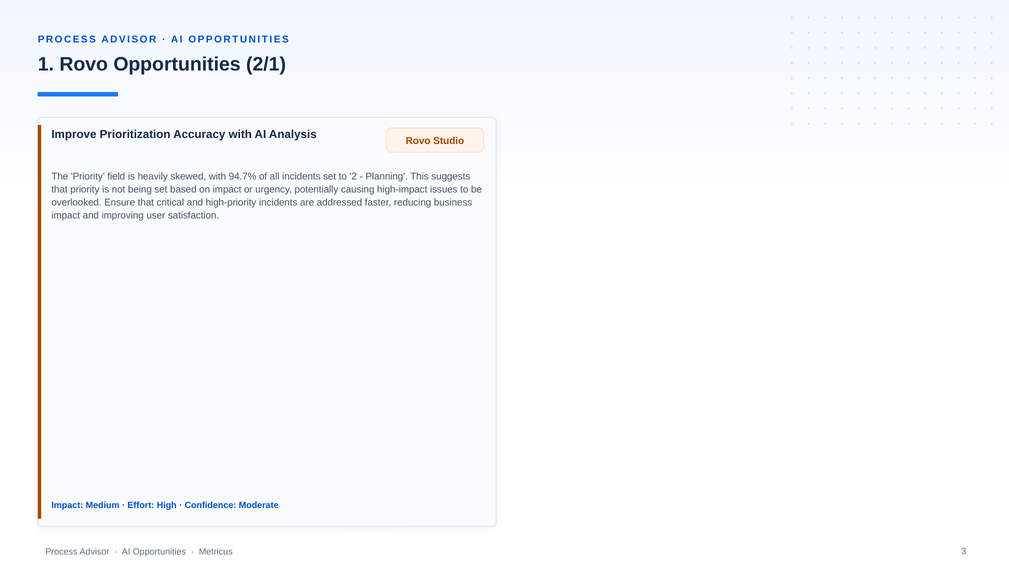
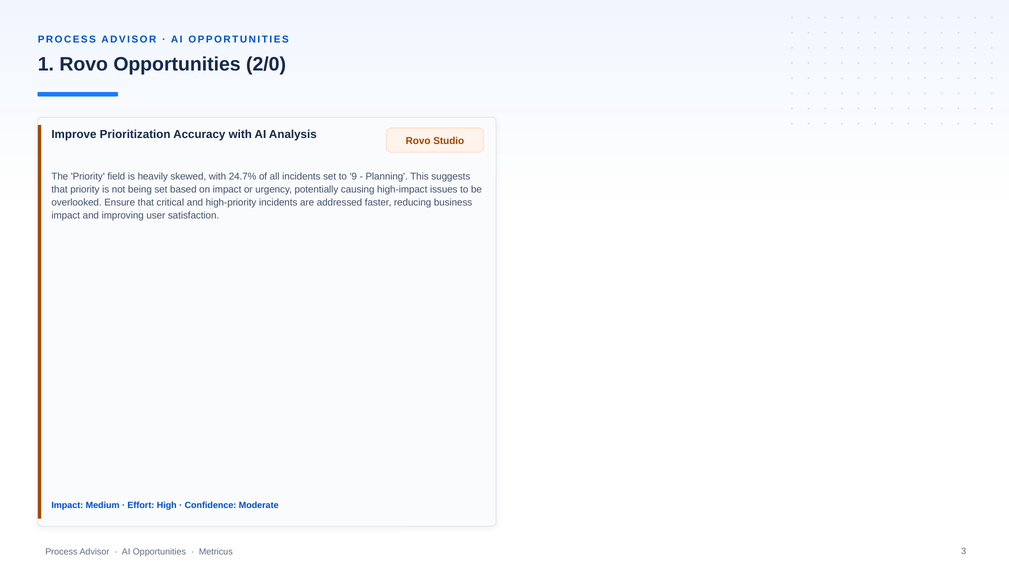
2/1: 2/1 -> 2/0
94.7%: 94.7% -> 24.7%
2: 2 -> 9
